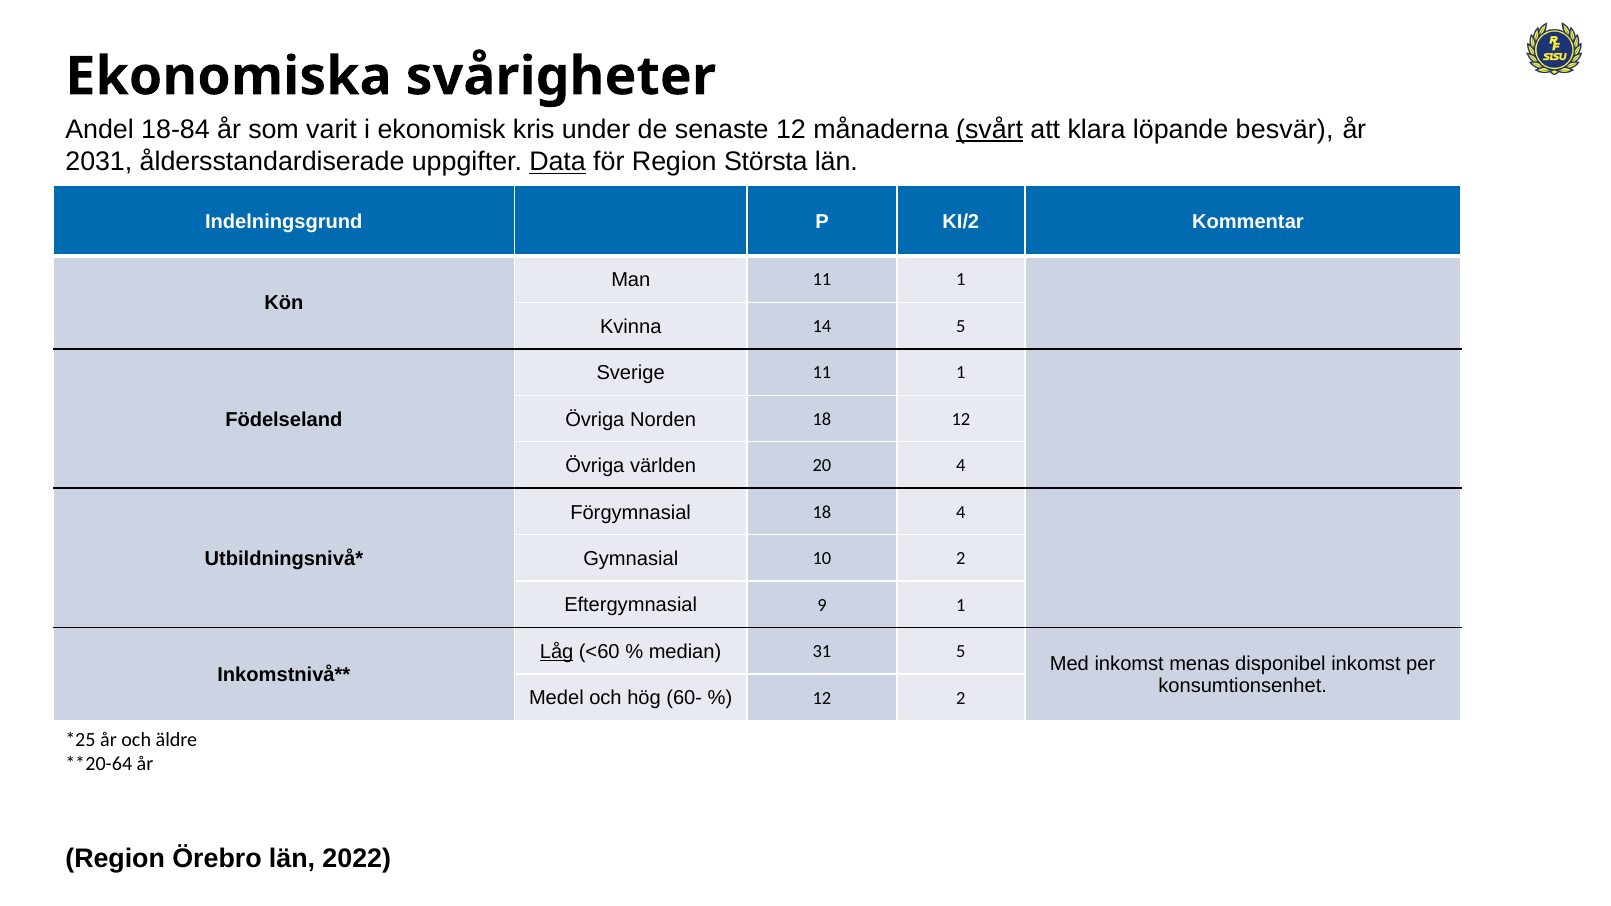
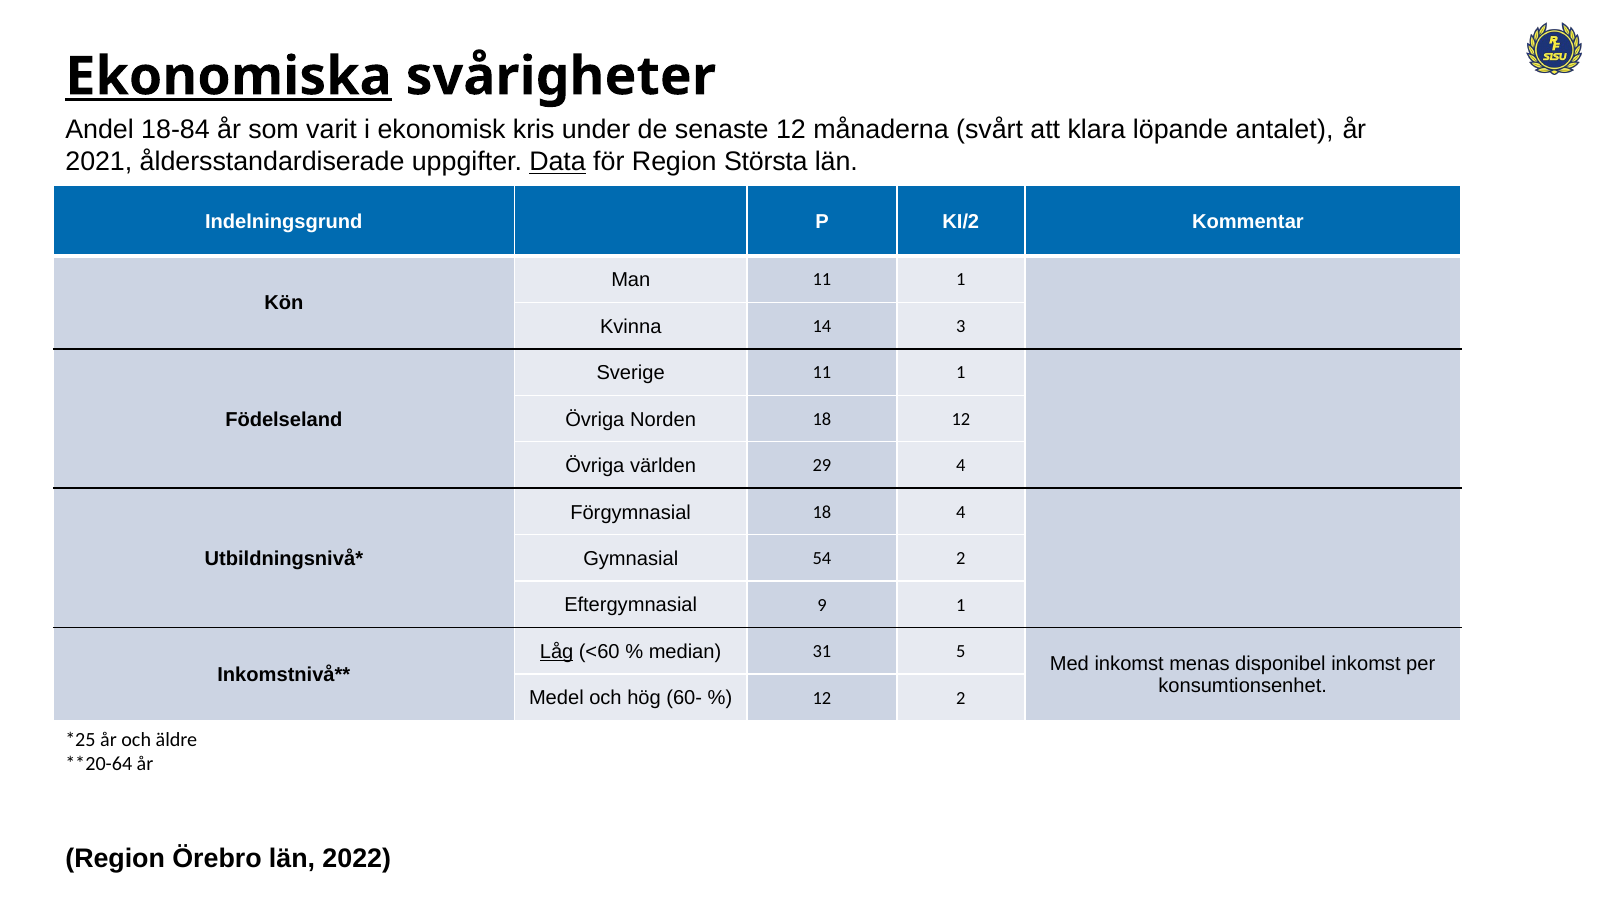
Ekonomiska underline: none -> present
svårt underline: present -> none
besvär: besvär -> antalet
2031: 2031 -> 2021
14 5: 5 -> 3
20: 20 -> 29
10: 10 -> 54
